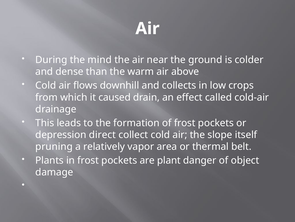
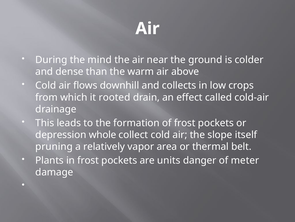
caused: caused -> rooted
direct: direct -> whole
plant: plant -> units
object: object -> meter
